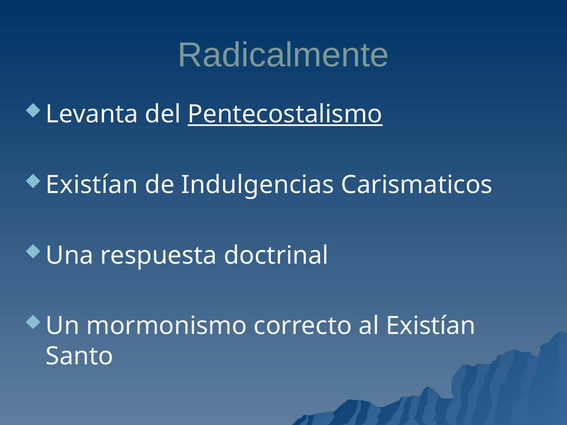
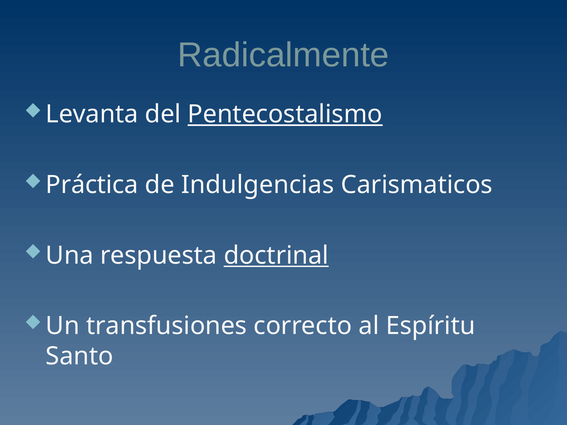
Existían at (92, 185): Existían -> Práctica
doctrinal underline: none -> present
mormonismo: mormonismo -> transfusiones
al Existían: Existían -> Espíritu
